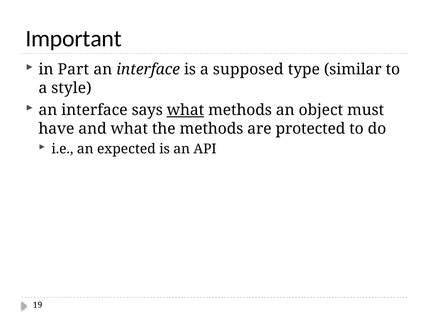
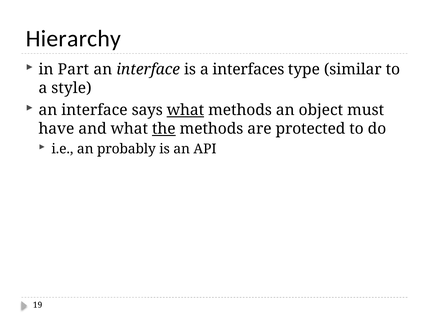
Important: Important -> Hierarchy
supposed: supposed -> interfaces
the underline: none -> present
expected: expected -> probably
